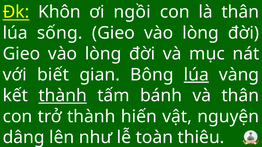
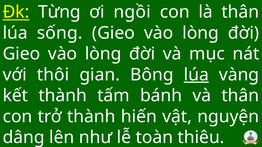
Khôn: Khôn -> Từng
biết: biết -> thôi
thành at (63, 96) underline: present -> none
